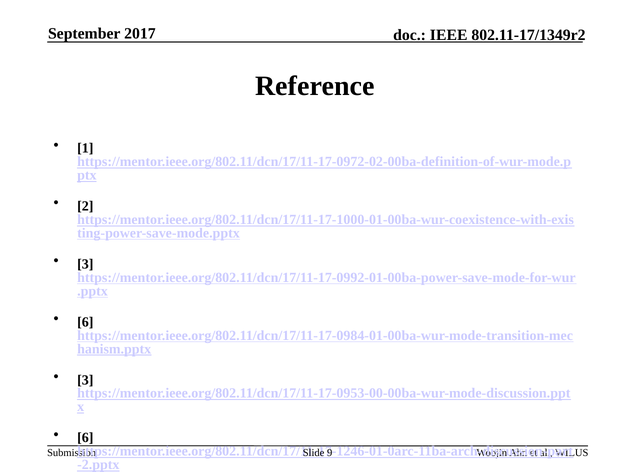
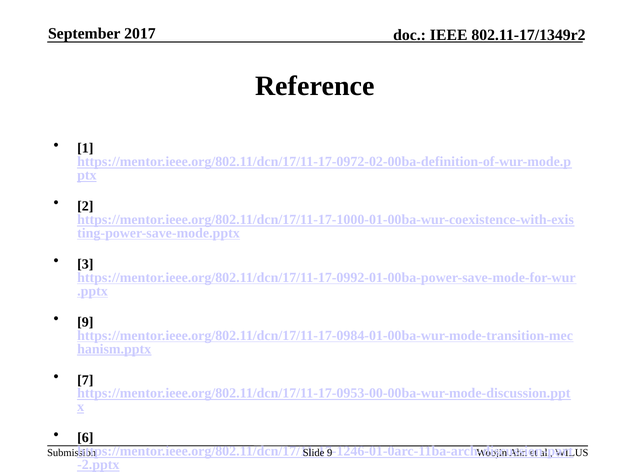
6 at (85, 322): 6 -> 9
3 at (85, 380): 3 -> 7
